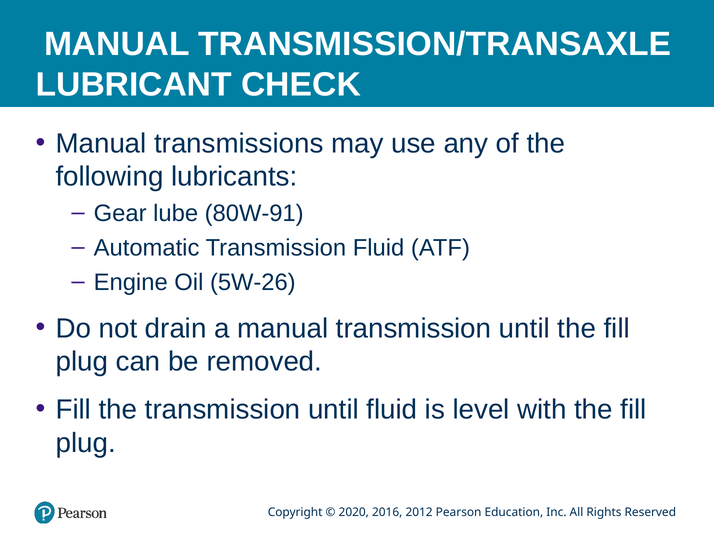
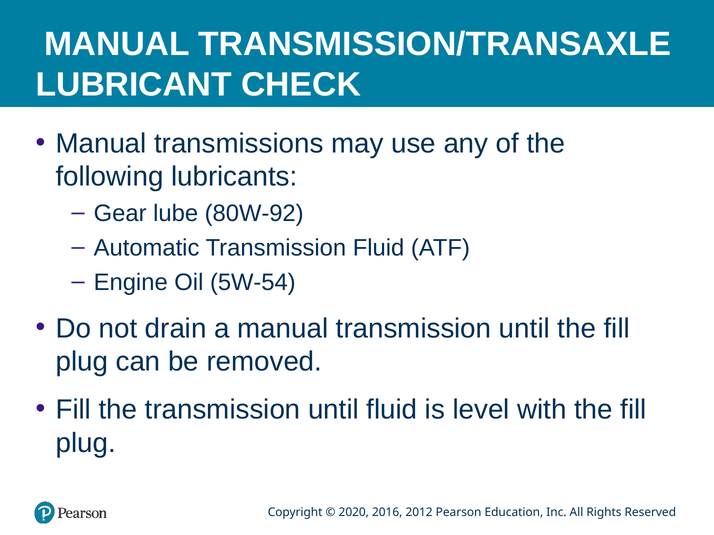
80W-91: 80W-91 -> 80W-92
5W-26: 5W-26 -> 5W-54
